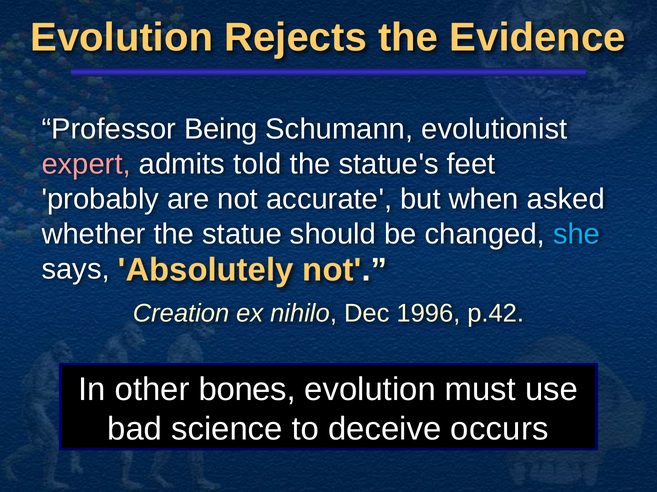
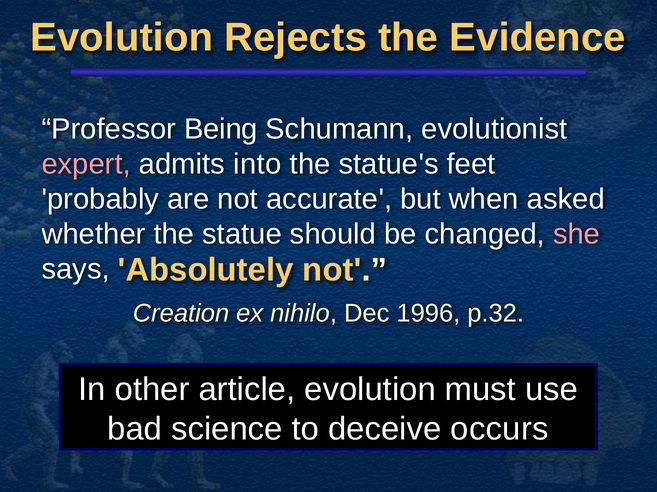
told: told -> into
she colour: light blue -> pink
p.42: p.42 -> p.32
bones: bones -> article
